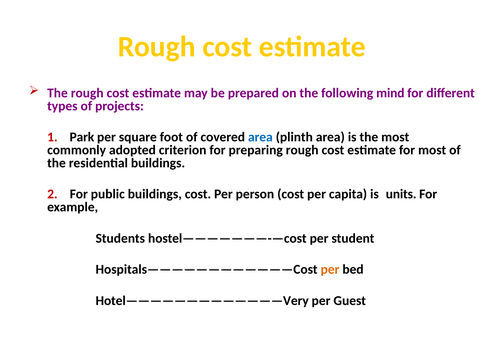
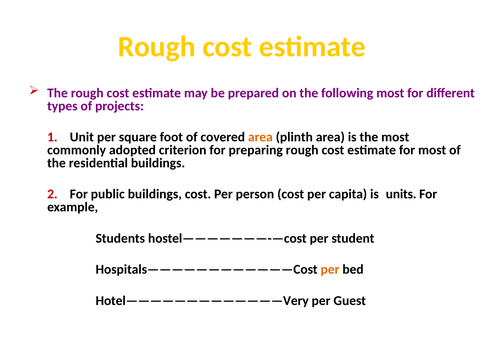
following mind: mind -> most
Park: Park -> Unit
area at (260, 137) colour: blue -> orange
